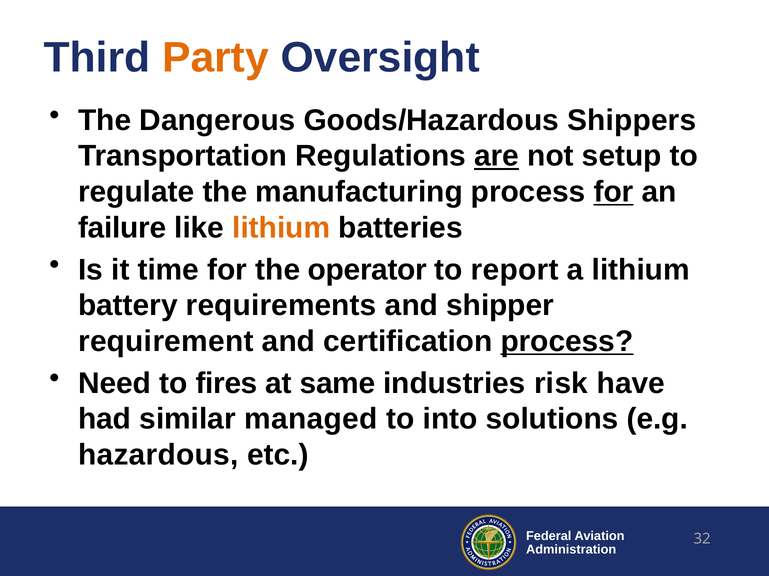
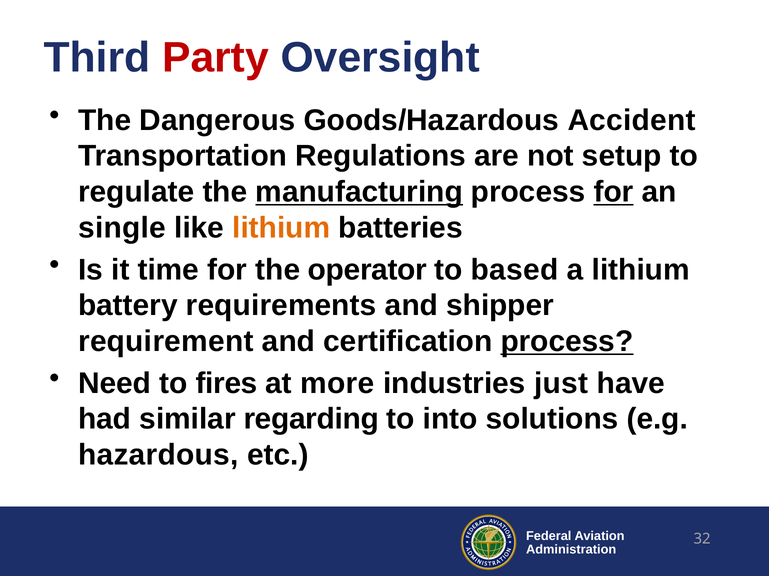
Party colour: orange -> red
Shippers: Shippers -> Accident
are underline: present -> none
manufacturing underline: none -> present
failure: failure -> single
report: report -> based
same: same -> more
risk: risk -> just
managed: managed -> regarding
